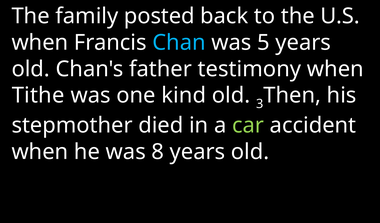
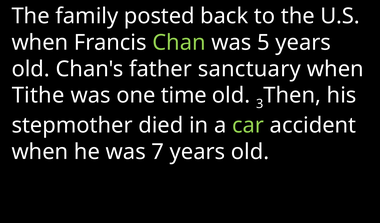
Chan colour: light blue -> light green
testimony: testimony -> sanctuary
kind: kind -> time
8: 8 -> 7
